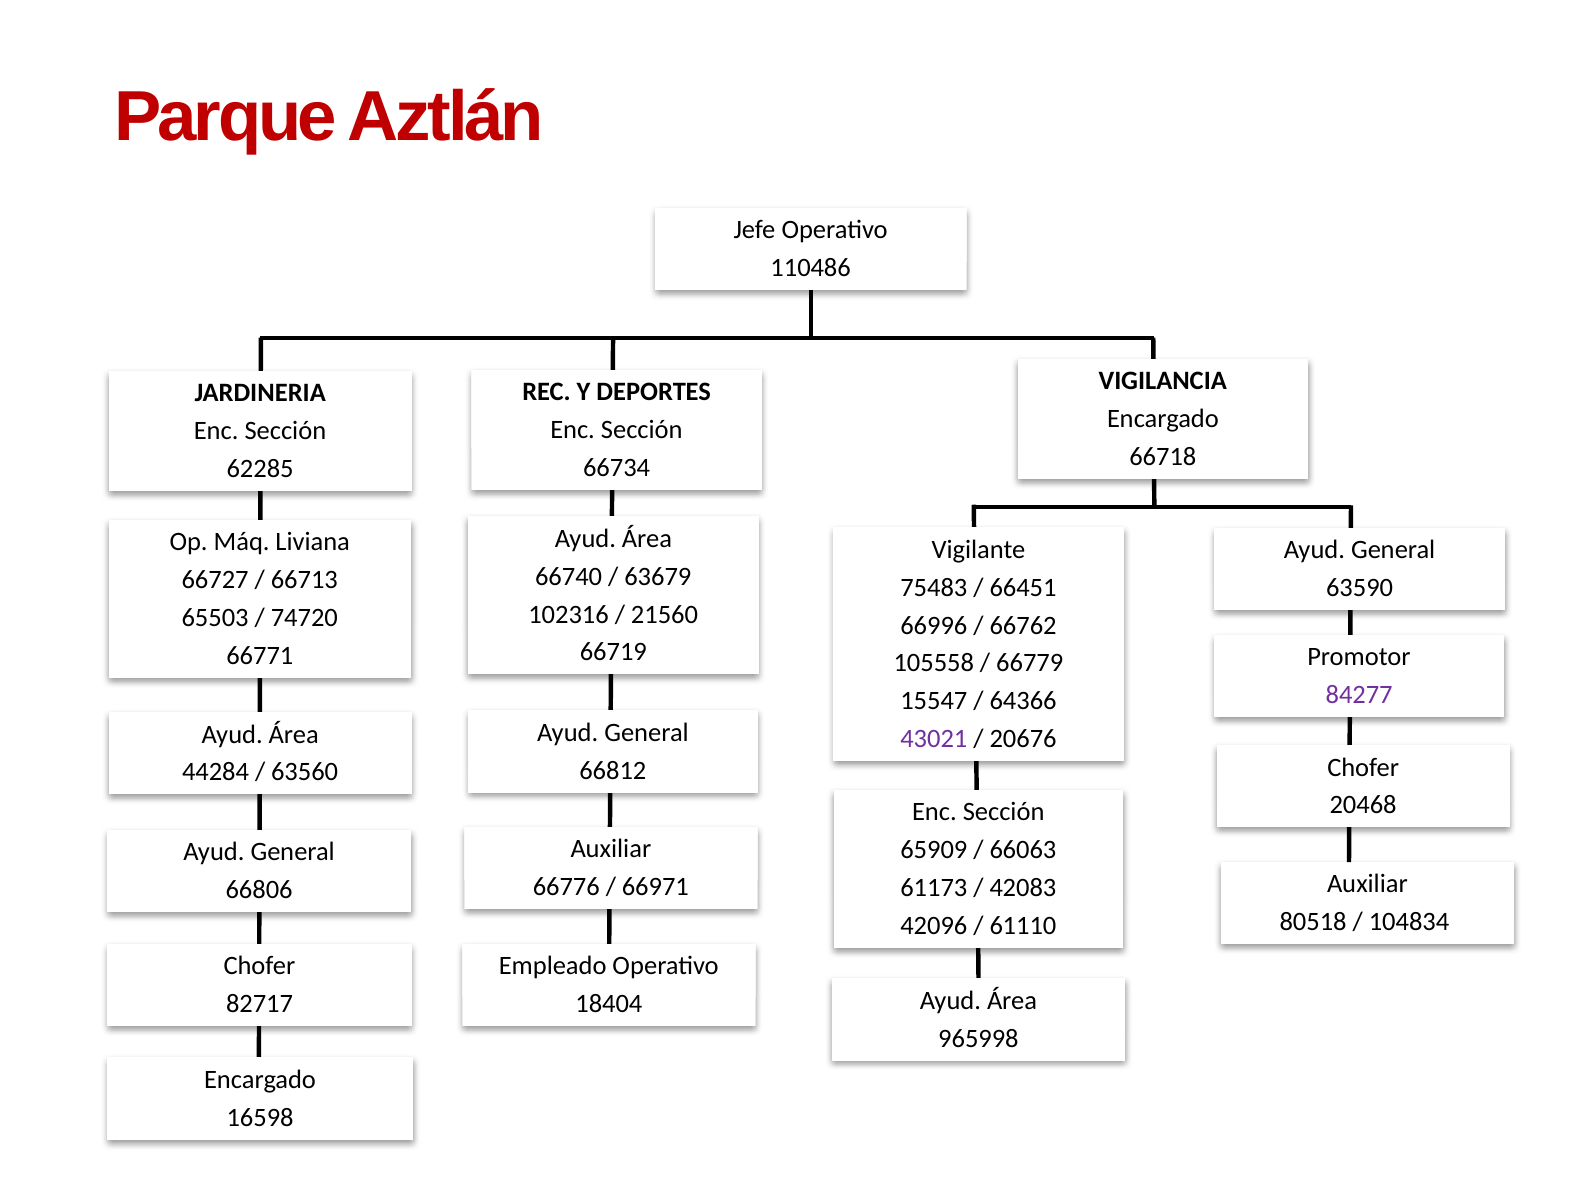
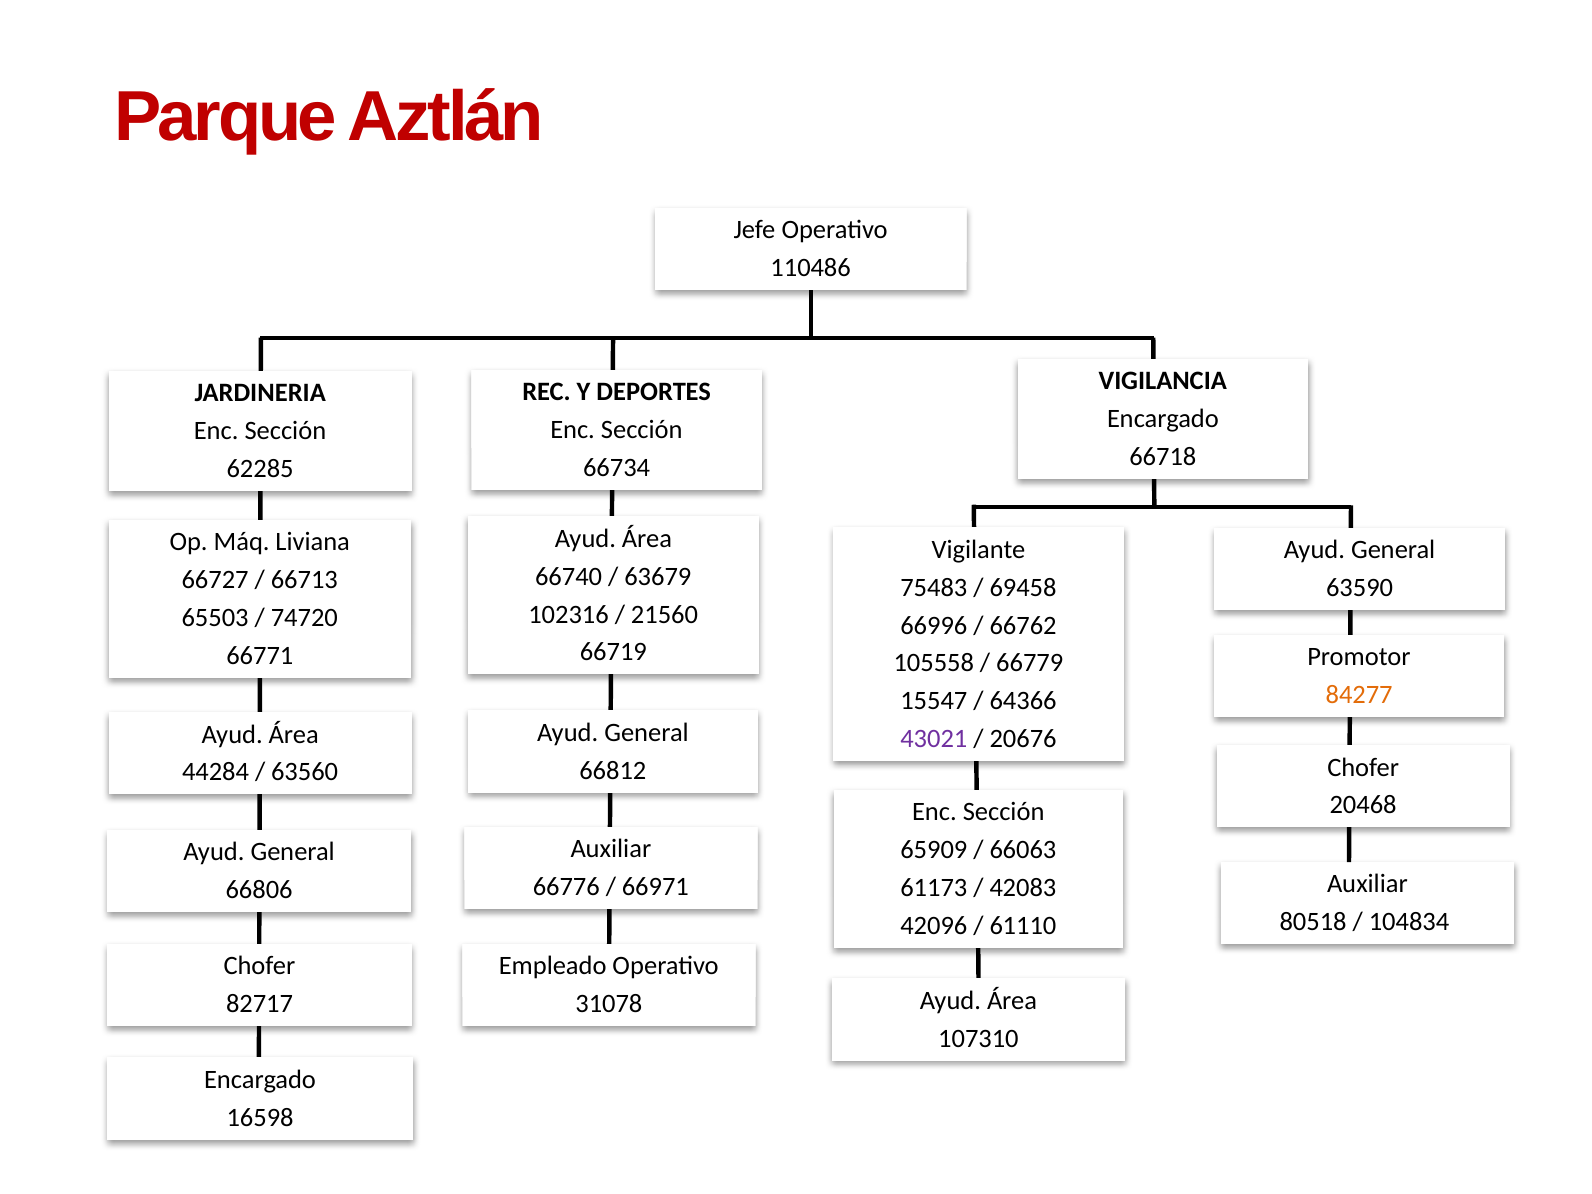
66451: 66451 -> 69458
84277 colour: purple -> orange
18404: 18404 -> 31078
965998: 965998 -> 107310
